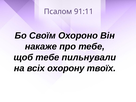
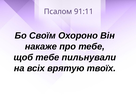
охорону: охорону -> врятую
